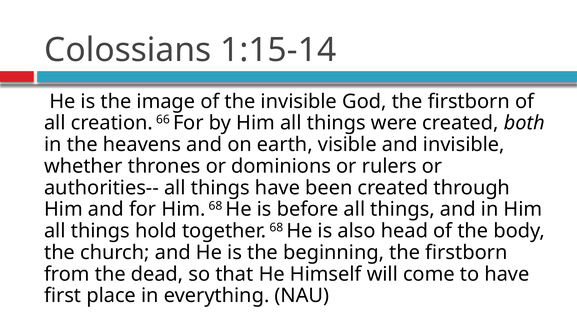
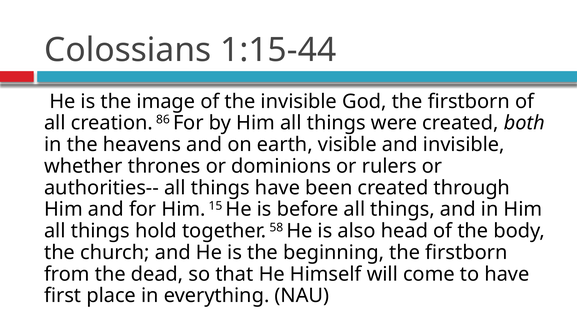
1:15-14: 1:15-14 -> 1:15-44
66: 66 -> 86
Him 68: 68 -> 15
together 68: 68 -> 58
